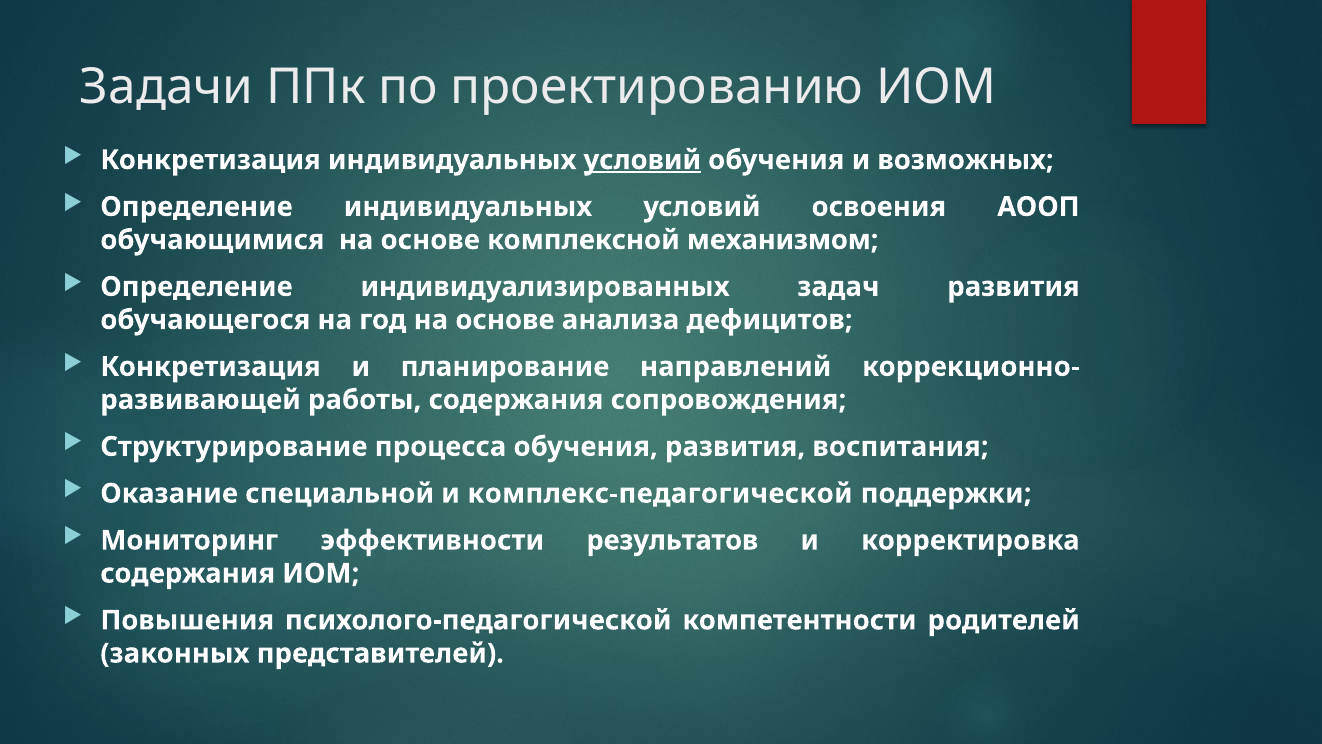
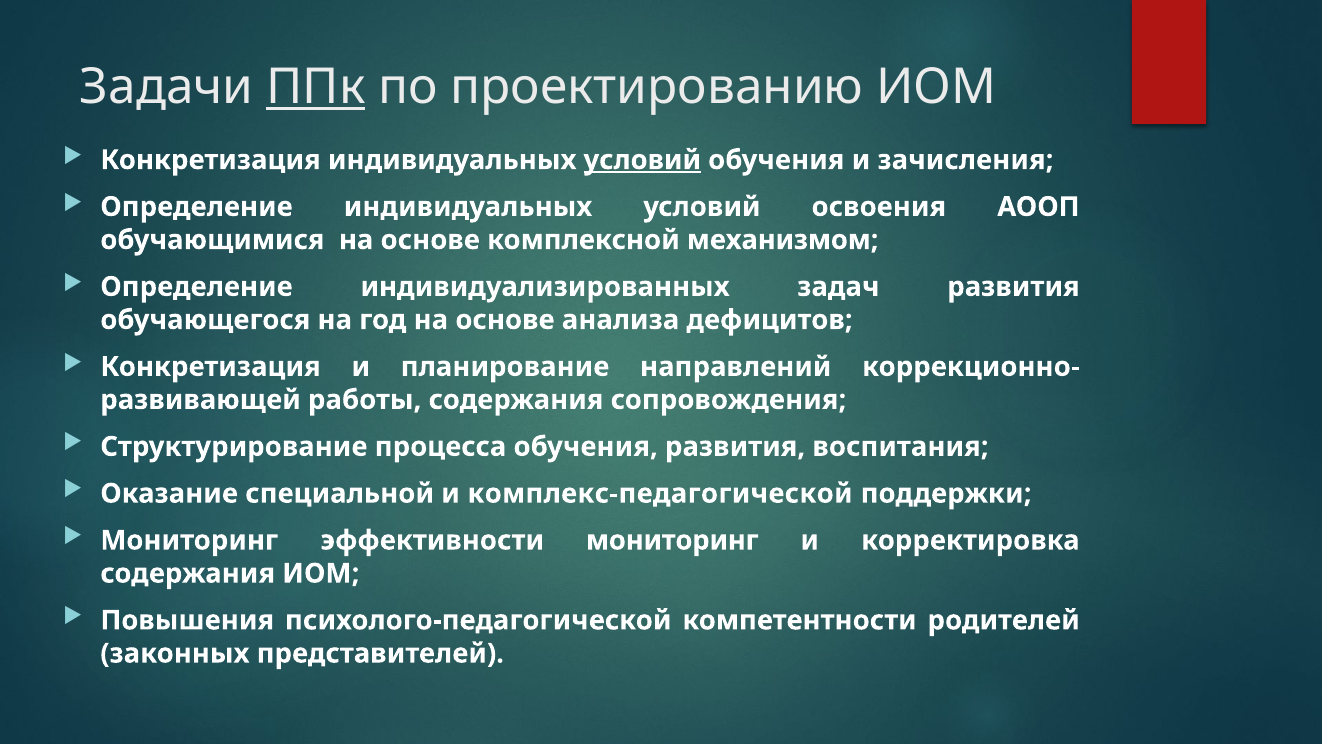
ППк underline: none -> present
возможных: возможных -> зачисления
эффективности результатов: результатов -> мониторинг
